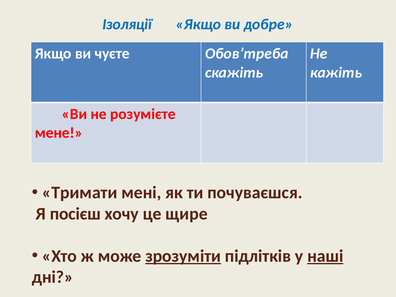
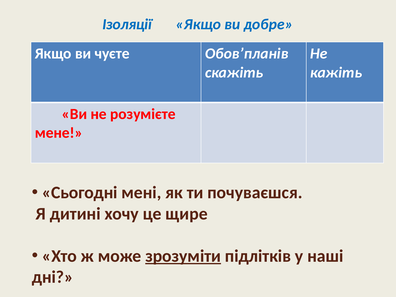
Обов’треба: Обов’треба -> Обов’планів
Тримати: Тримати -> Сьогодні
посієш: посієш -> дитині
наші underline: present -> none
